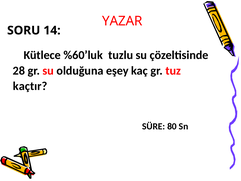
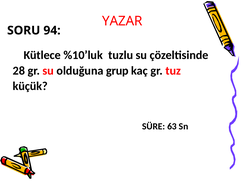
14: 14 -> 94
%60’luk: %60’luk -> %10’luk
eşey: eşey -> grup
kaçtır: kaçtır -> küçük
80: 80 -> 63
